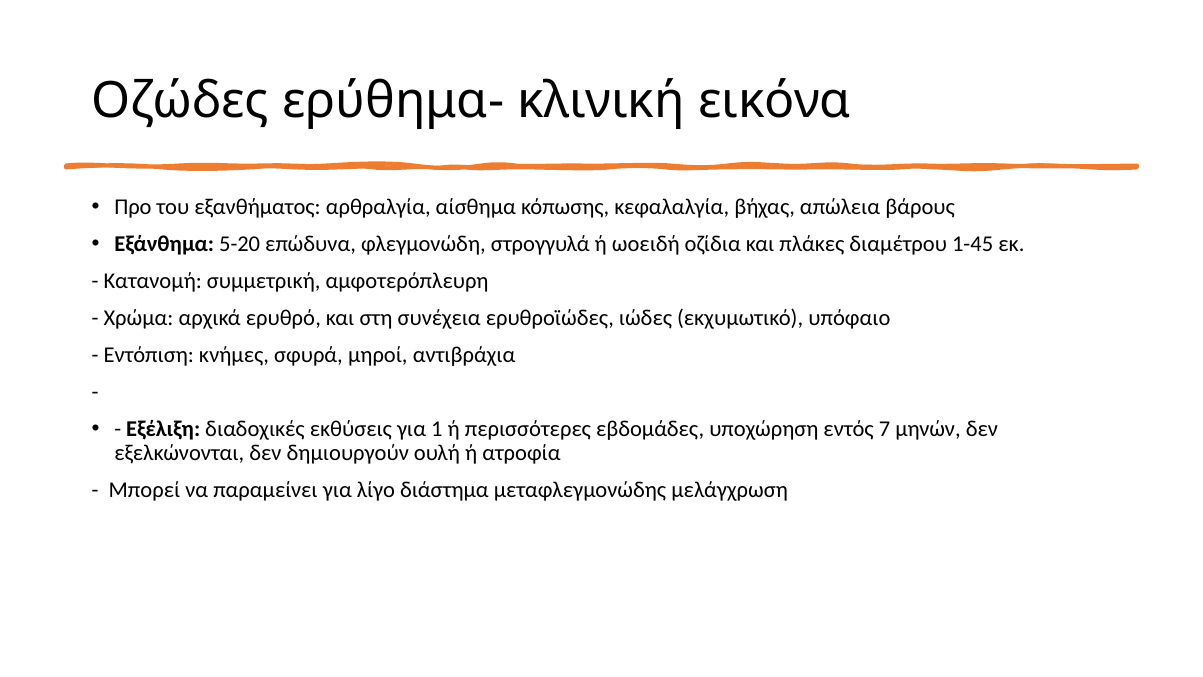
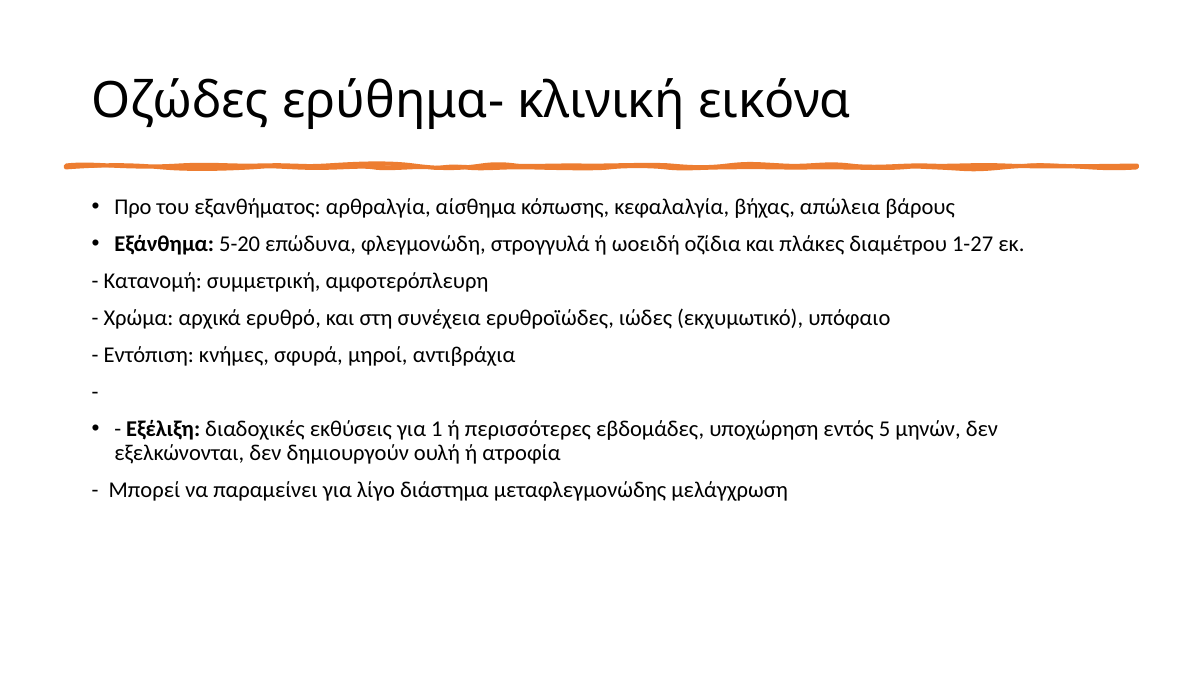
1-45: 1-45 -> 1-27
7: 7 -> 5
